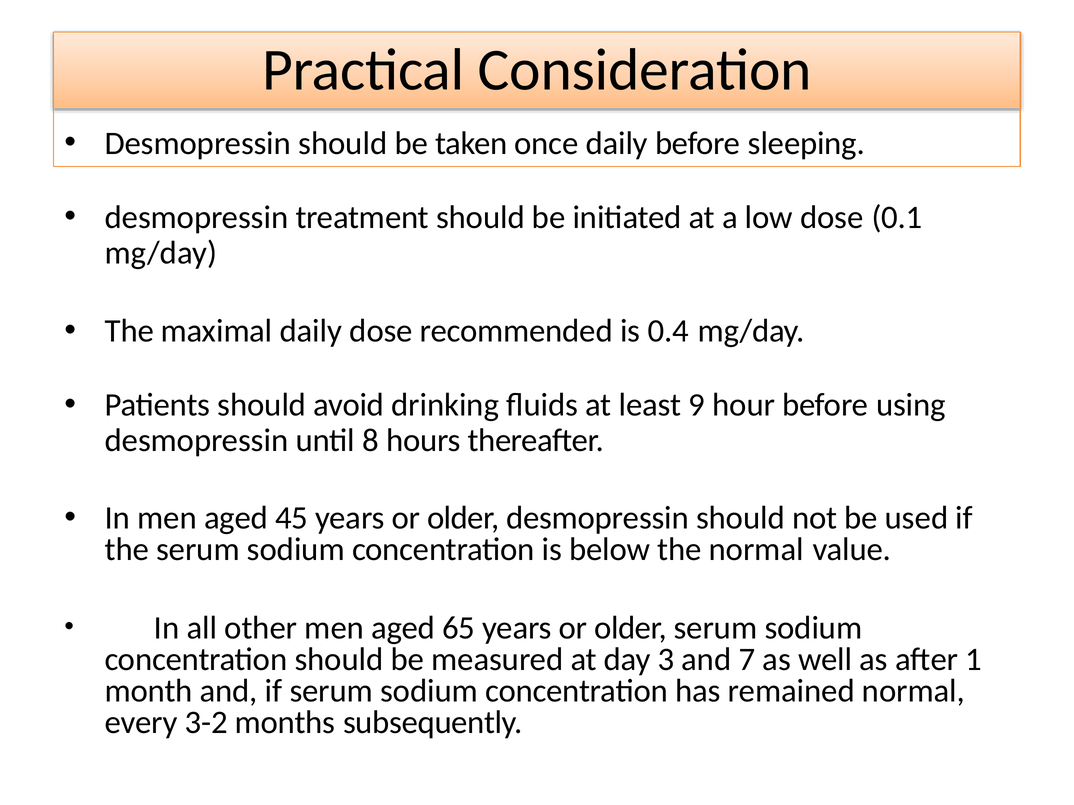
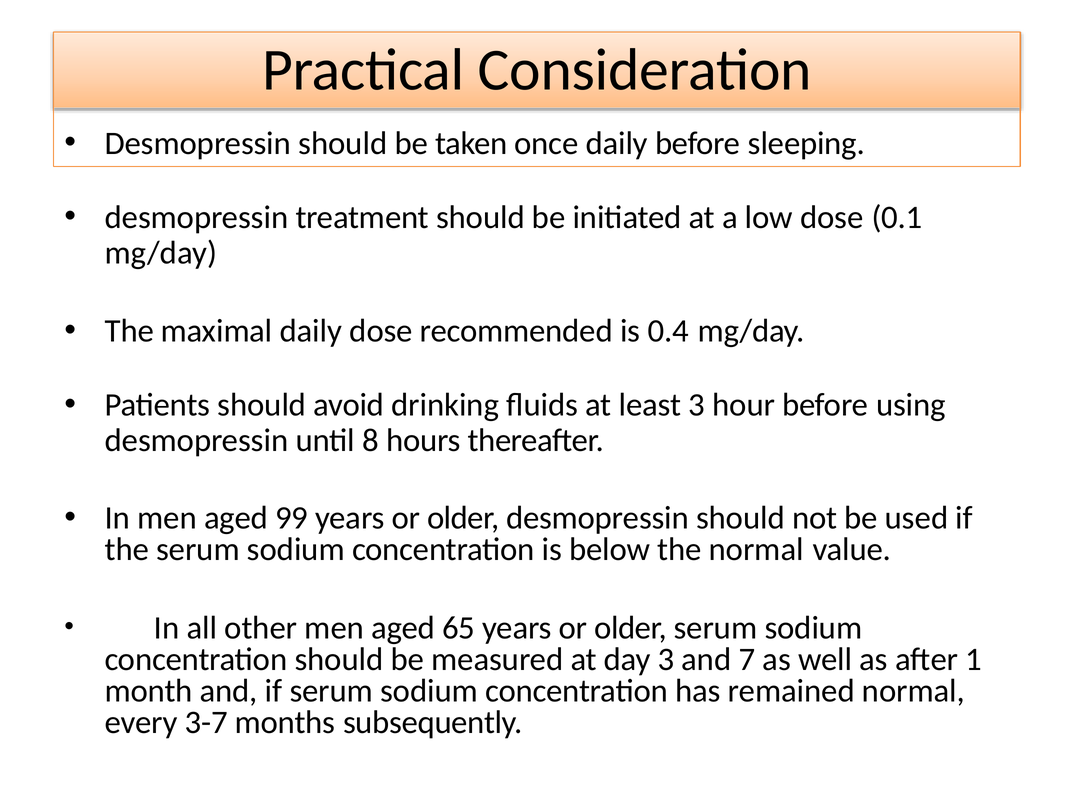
least 9: 9 -> 3
45: 45 -> 99
3-2: 3-2 -> 3-7
